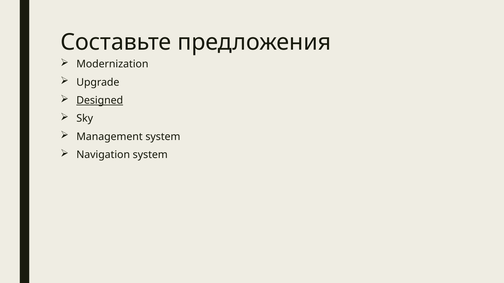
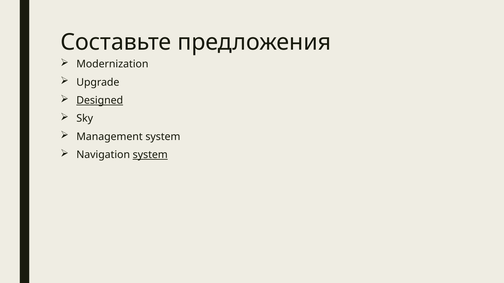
system at (150, 155) underline: none -> present
